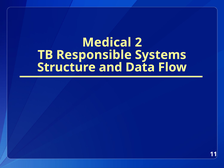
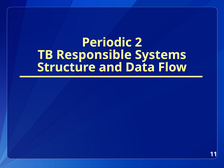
Medical: Medical -> Periodic
